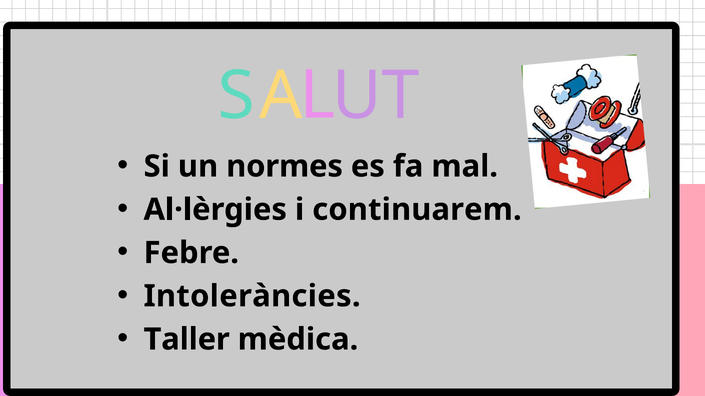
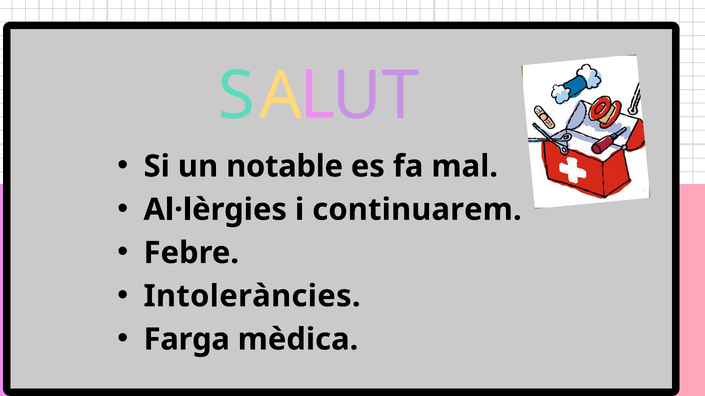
normes: normes -> notable
Taller: Taller -> Farga
